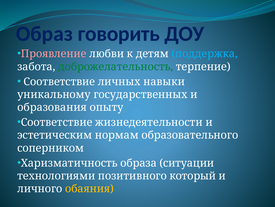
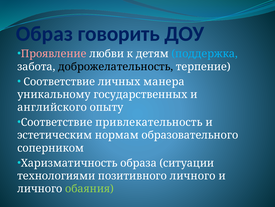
доброжелательность colour: green -> black
навыки: навыки -> манера
образования: образования -> английского
жизнедеятельности: жизнедеятельности -> привлекательность
позитивного который: который -> личного
обаяния colour: yellow -> light green
